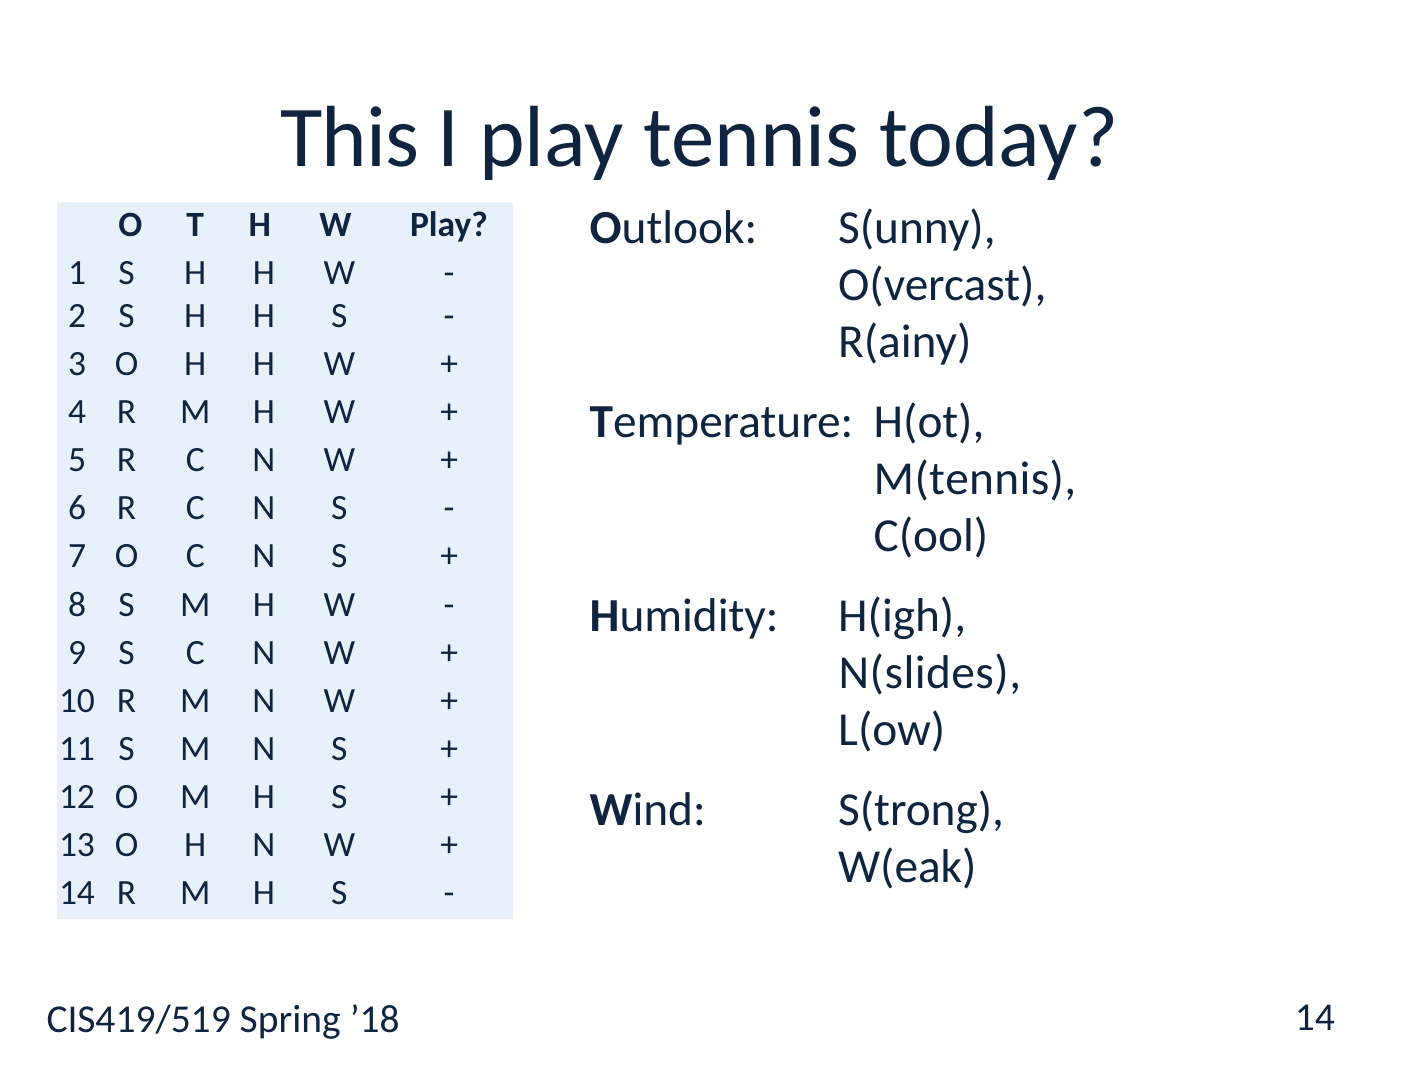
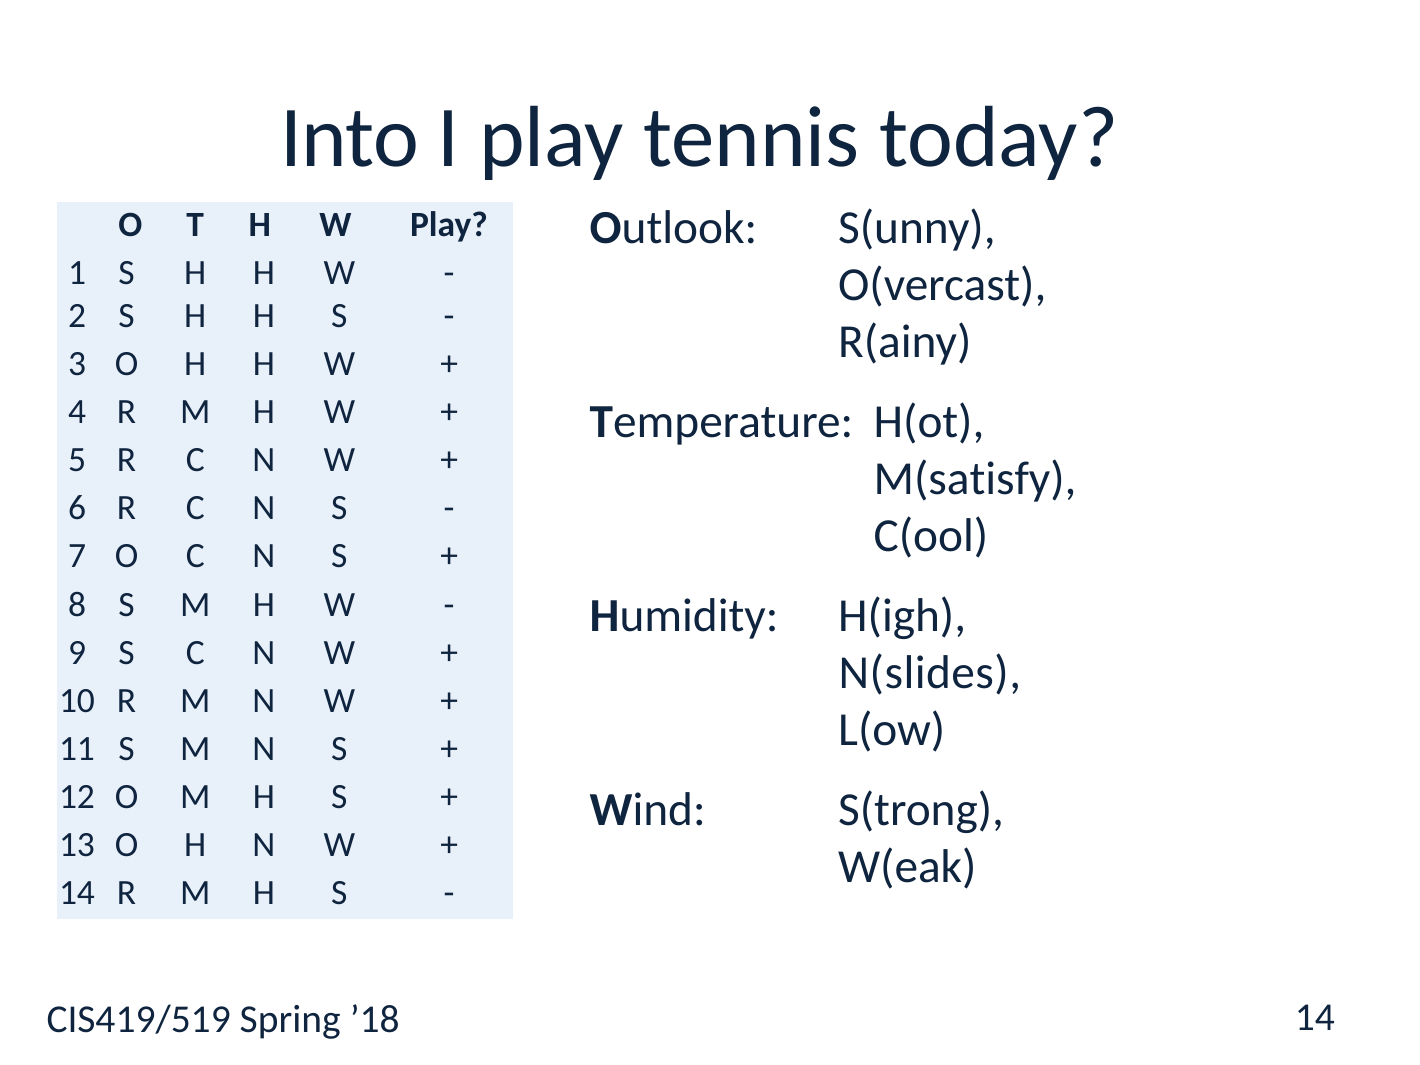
This: This -> Into
M(tennis: M(tennis -> M(satisfy
